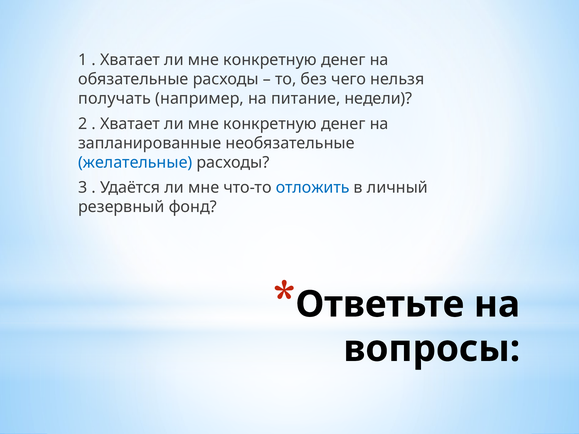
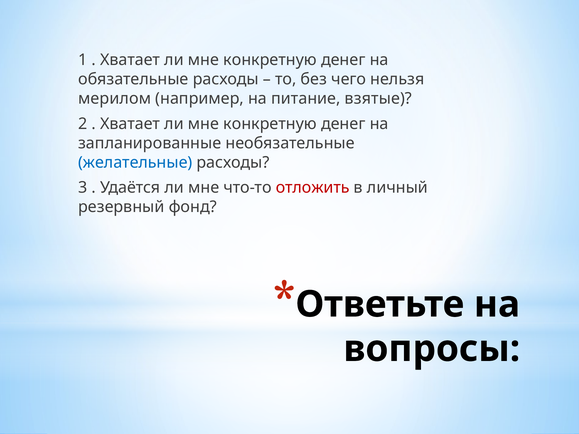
получать: получать -> мерилом
недели: недели -> взятые
отложить colour: blue -> red
